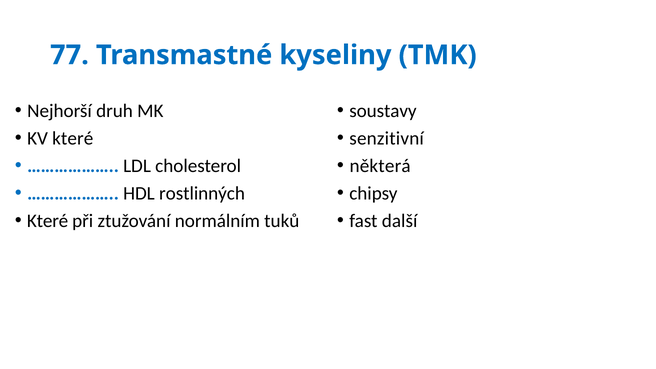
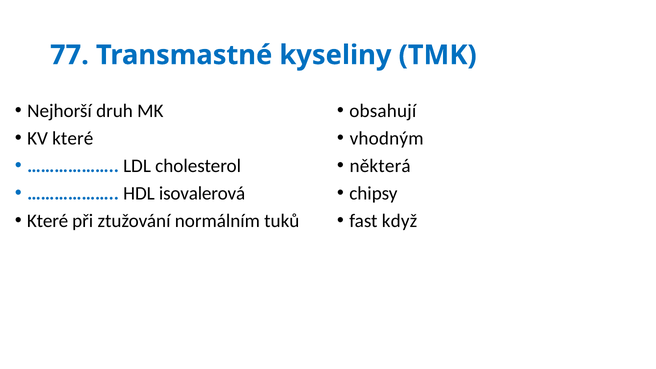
soustavy: soustavy -> obsahují
senzitivní: senzitivní -> vhodným
rostlinných: rostlinných -> isovalerová
další: další -> když
